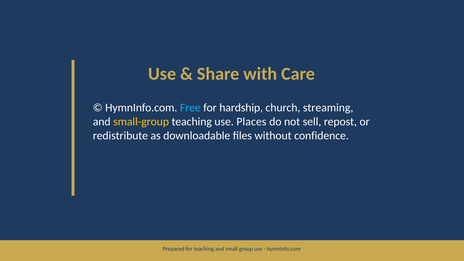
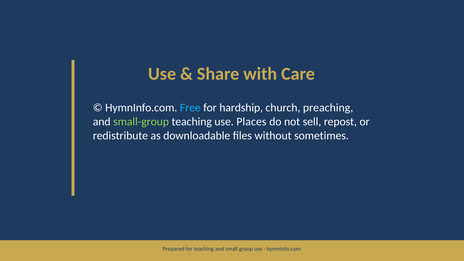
streaming: streaming -> preaching
small-group colour: yellow -> light green
confidence: confidence -> sometimes
